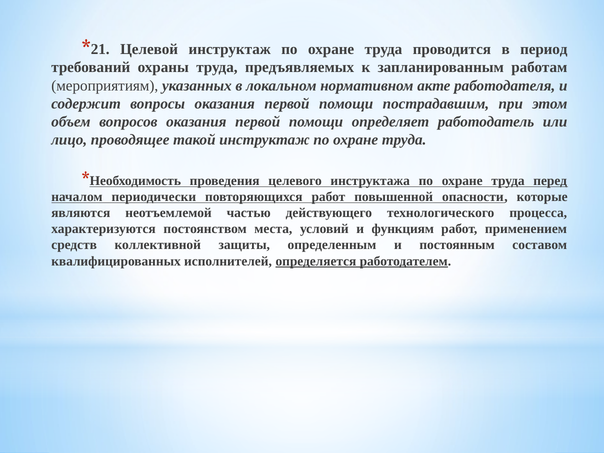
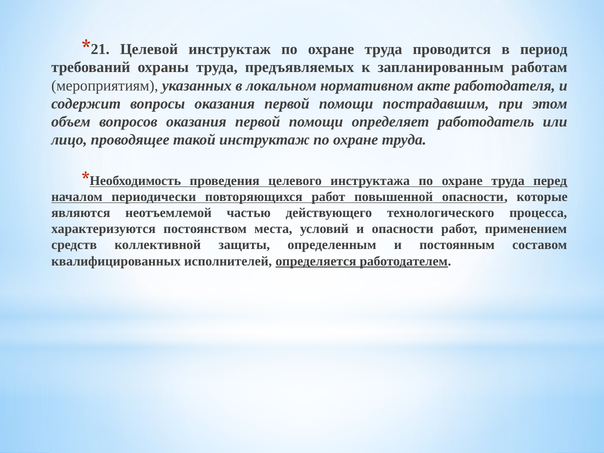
и функциям: функциям -> опасности
